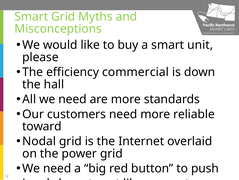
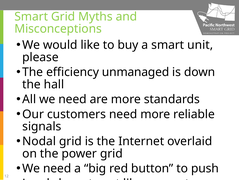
commercial: commercial -> unmanaged
toward: toward -> signals
